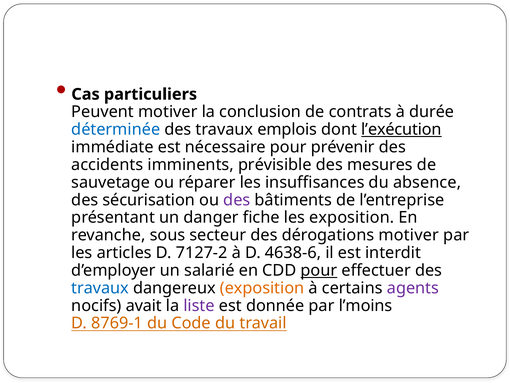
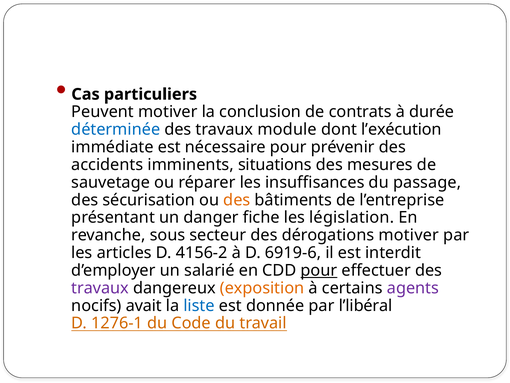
emplois: emplois -> module
l’exécution underline: present -> none
prévisible: prévisible -> situations
absence: absence -> passage
des at (237, 200) colour: purple -> orange
les exposition: exposition -> législation
7127-2: 7127-2 -> 4156-2
4638-6: 4638-6 -> 6919-6
travaux at (100, 288) colour: blue -> purple
liste colour: purple -> blue
l’moins: l’moins -> l’libéral
8769-1: 8769-1 -> 1276-1
